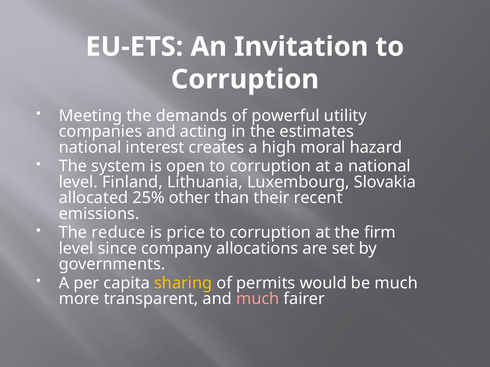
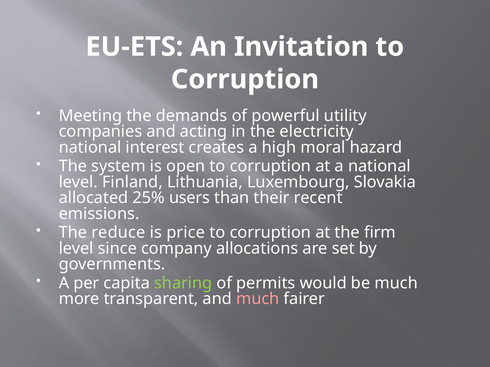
estimates: estimates -> electricity
other: other -> users
sharing colour: yellow -> light green
